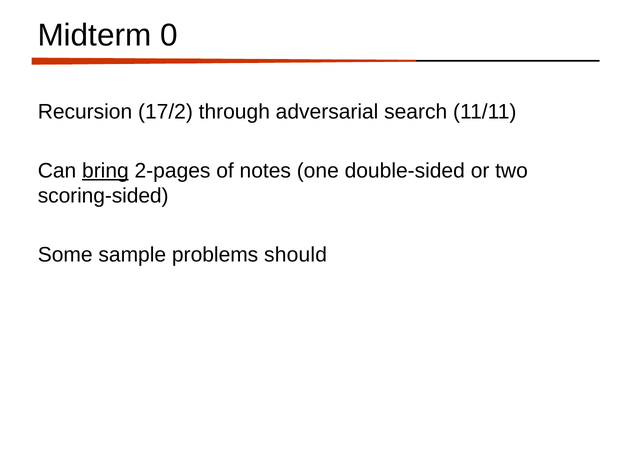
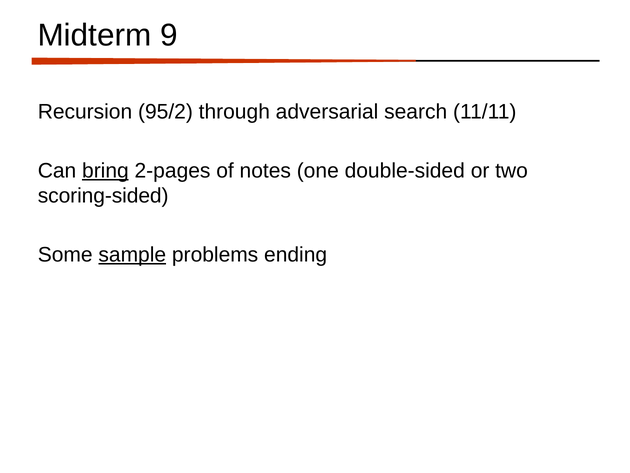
0: 0 -> 9
17/2: 17/2 -> 95/2
sample underline: none -> present
should: should -> ending
